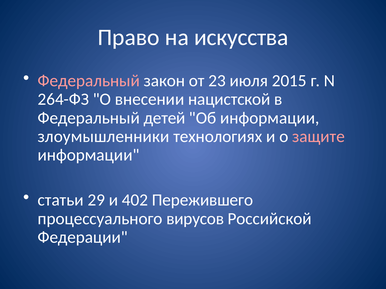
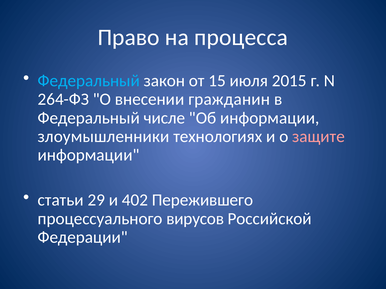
искусства: искусства -> процесса
Федеральный at (89, 81) colour: pink -> light blue
23: 23 -> 15
нацистской: нацистской -> гражданин
детей: детей -> числе
